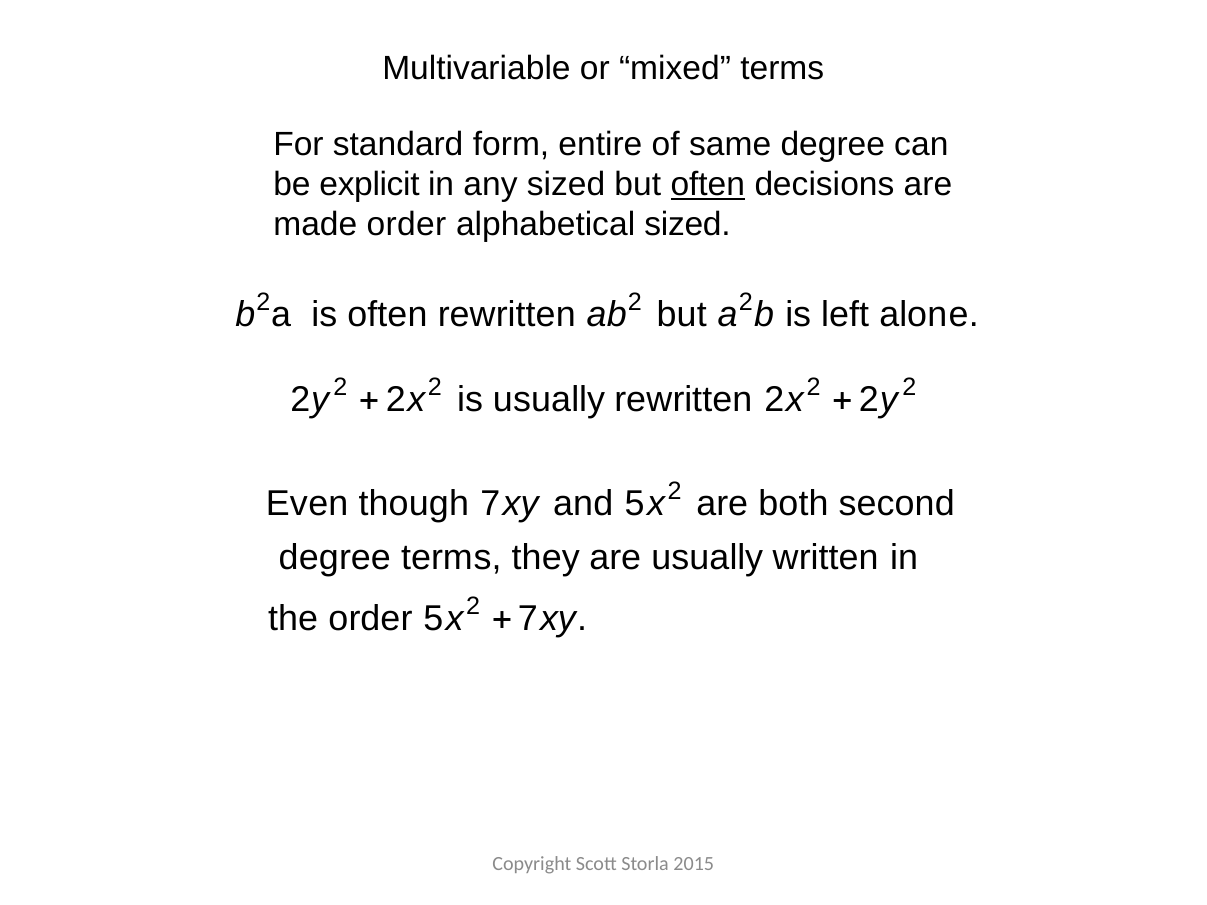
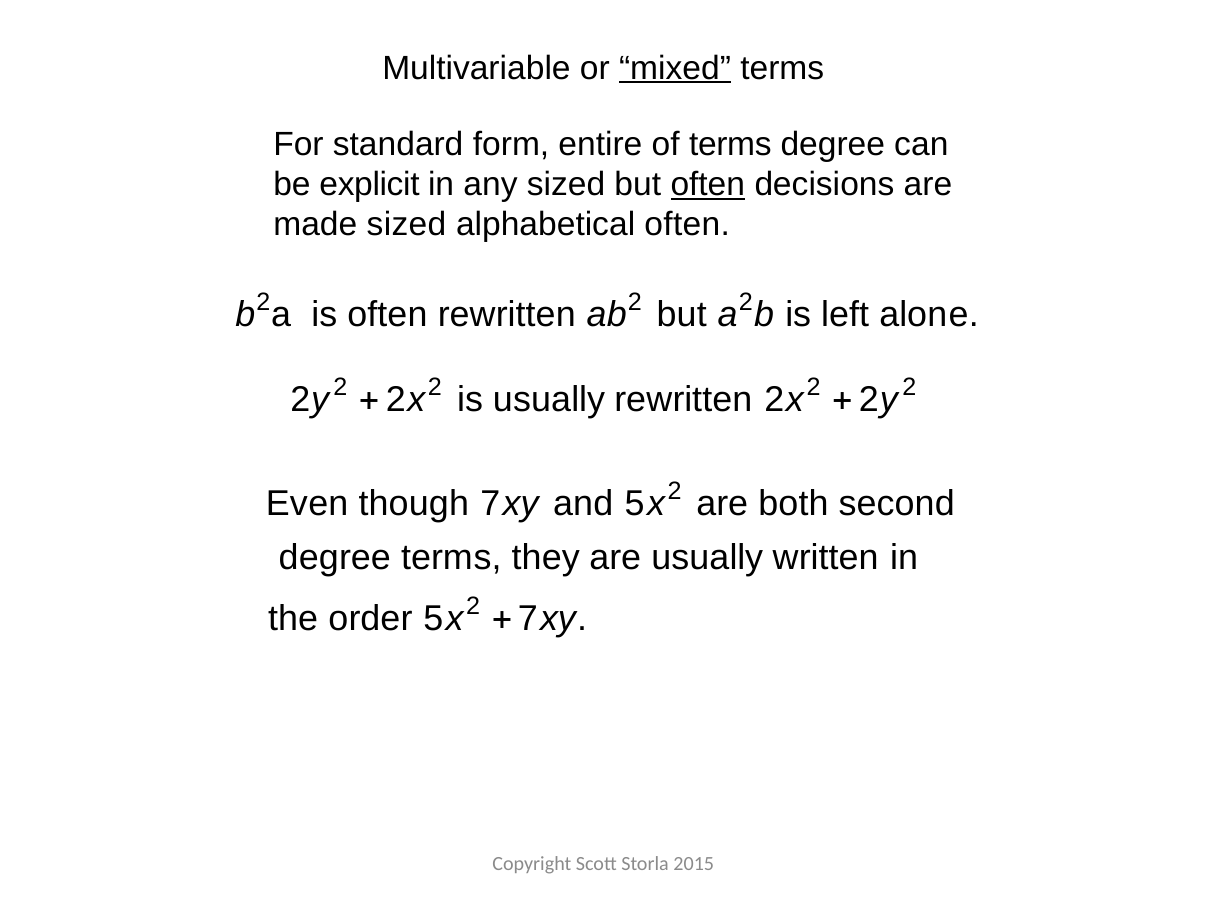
mixed underline: none -> present
of same: same -> terms
made order: order -> sized
alphabetical sized: sized -> often
